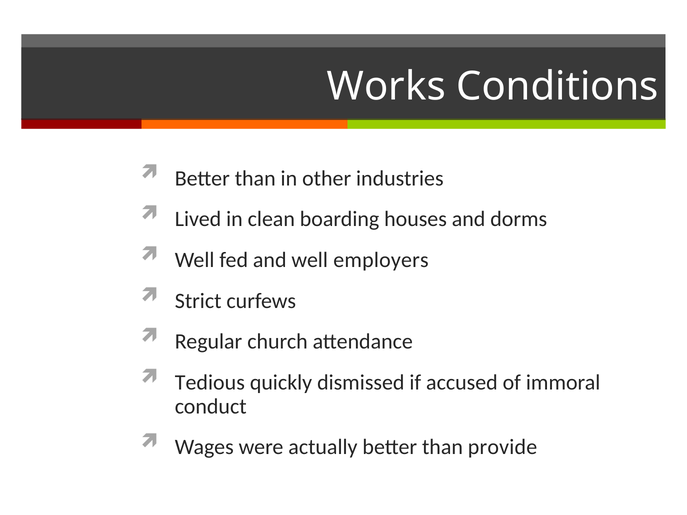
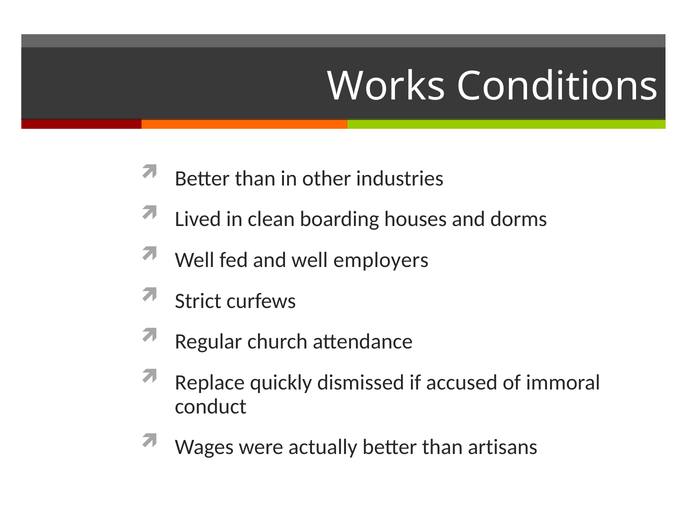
Tedious: Tedious -> Replace
provide: provide -> artisans
